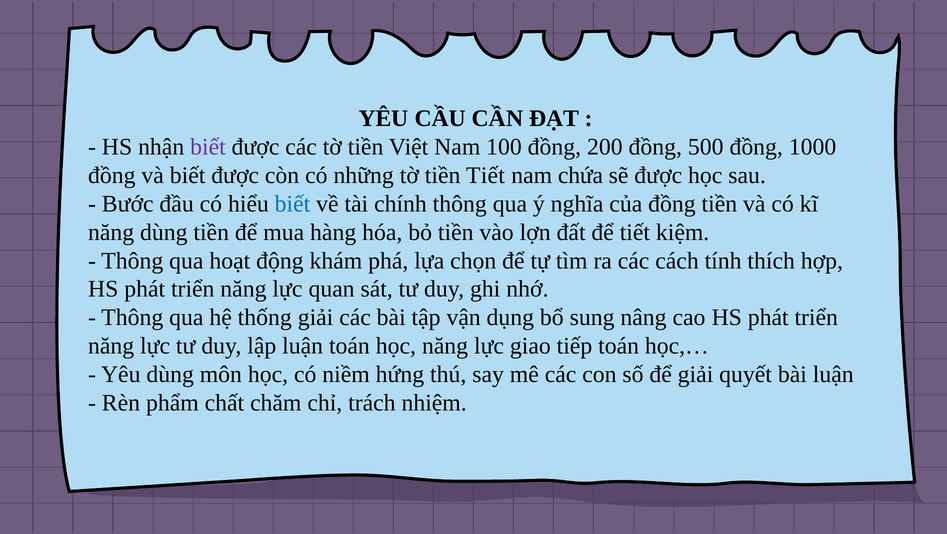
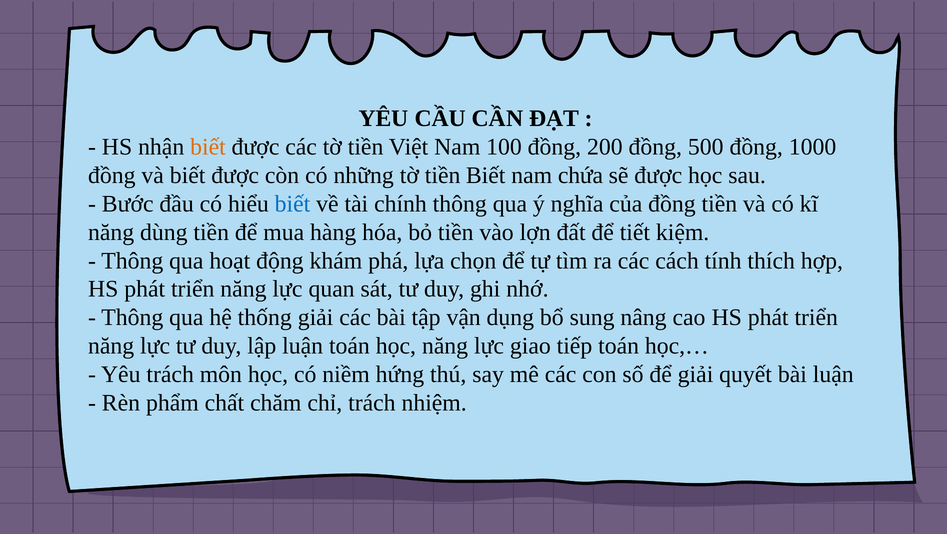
biết at (208, 147) colour: purple -> orange
tiền Tiết: Tiết -> Biết
Yêu dùng: dùng -> trách
